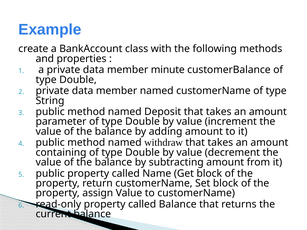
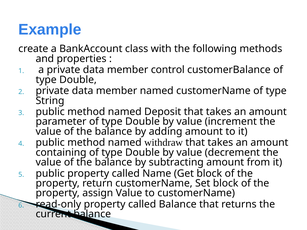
minute: minute -> control
